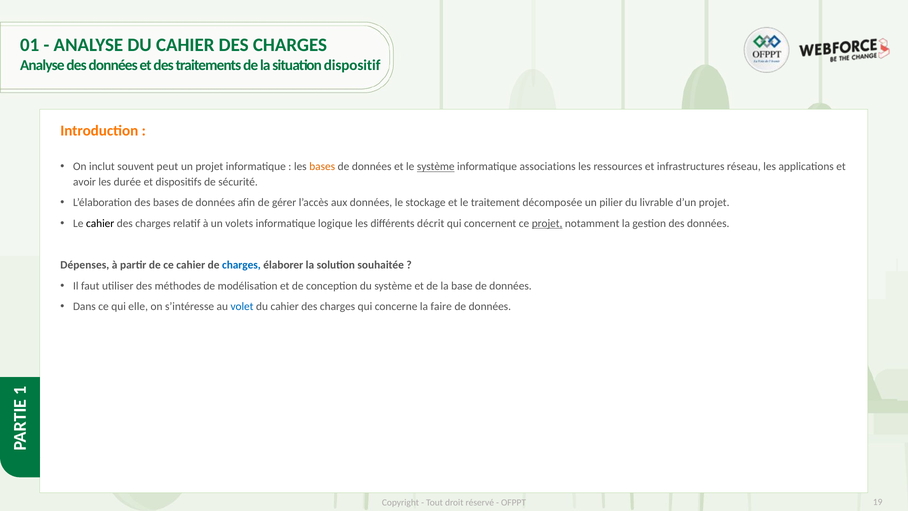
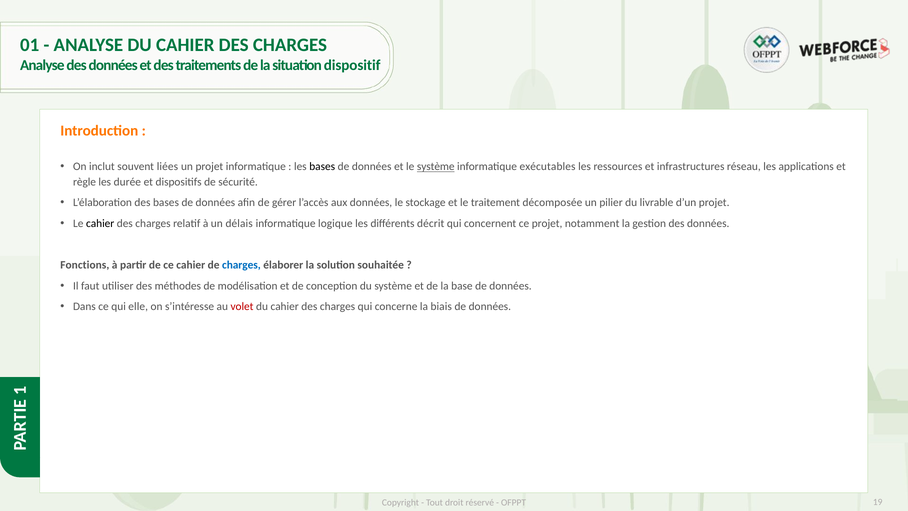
peut: peut -> liées
bases at (322, 167) colour: orange -> black
associations: associations -> exécutables
avoir: avoir -> règle
volets: volets -> délais
projet at (547, 223) underline: present -> none
Dépenses: Dépenses -> Fonctions
volet colour: blue -> red
faire: faire -> biais
